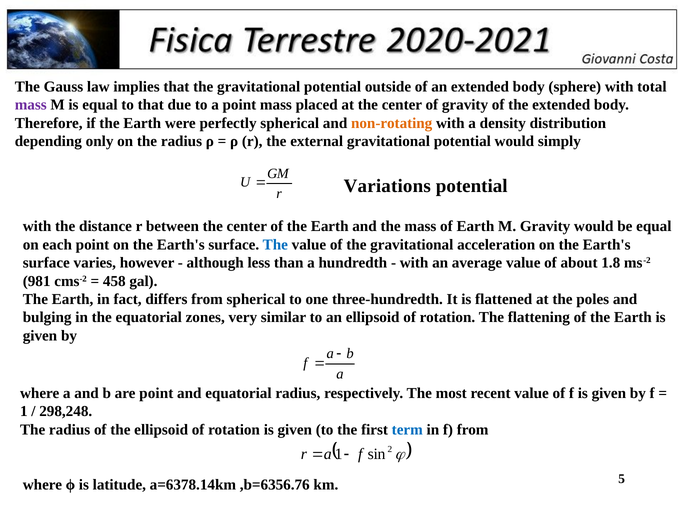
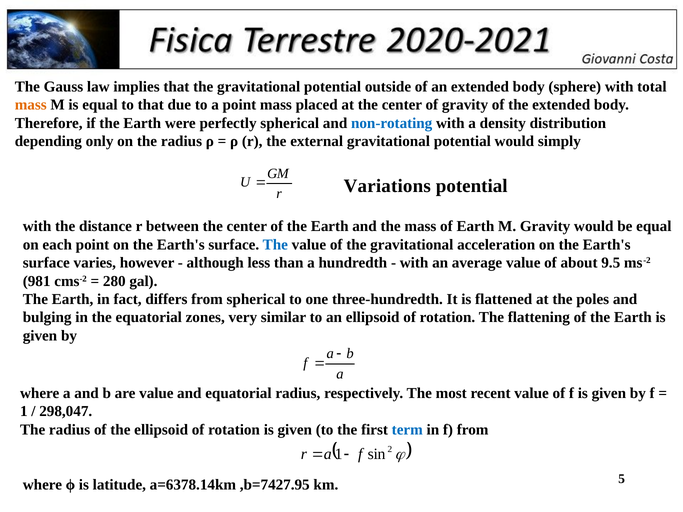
mass at (31, 105) colour: purple -> orange
non-rotating colour: orange -> blue
1.8: 1.8 -> 9.5
458: 458 -> 280
are point: point -> value
298,248: 298,248 -> 298,047
,b=6356.76: ,b=6356.76 -> ,b=7427.95
